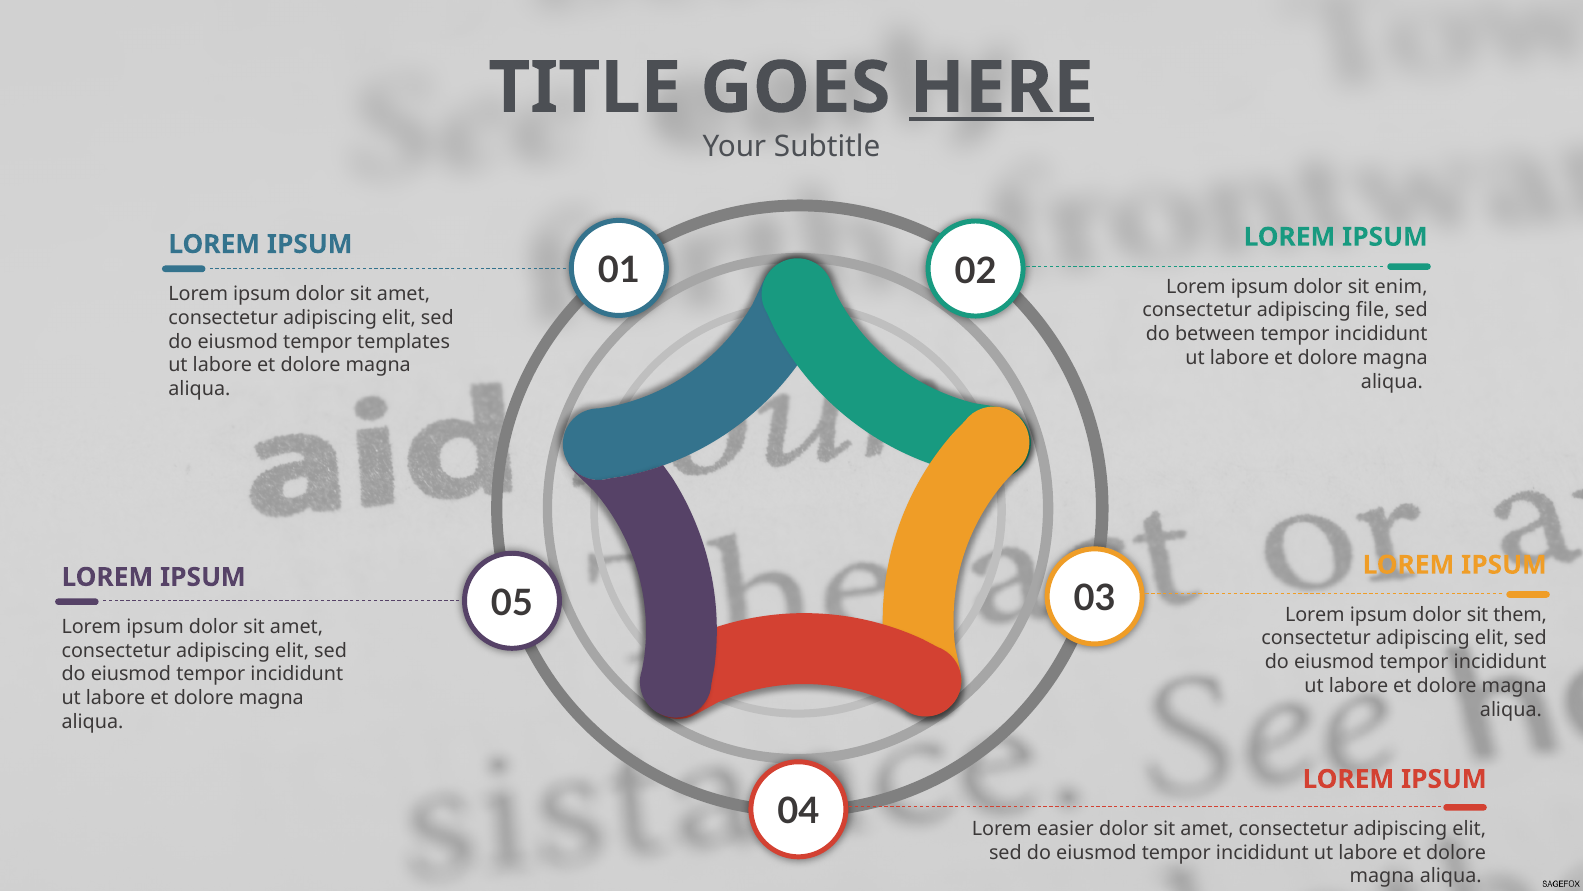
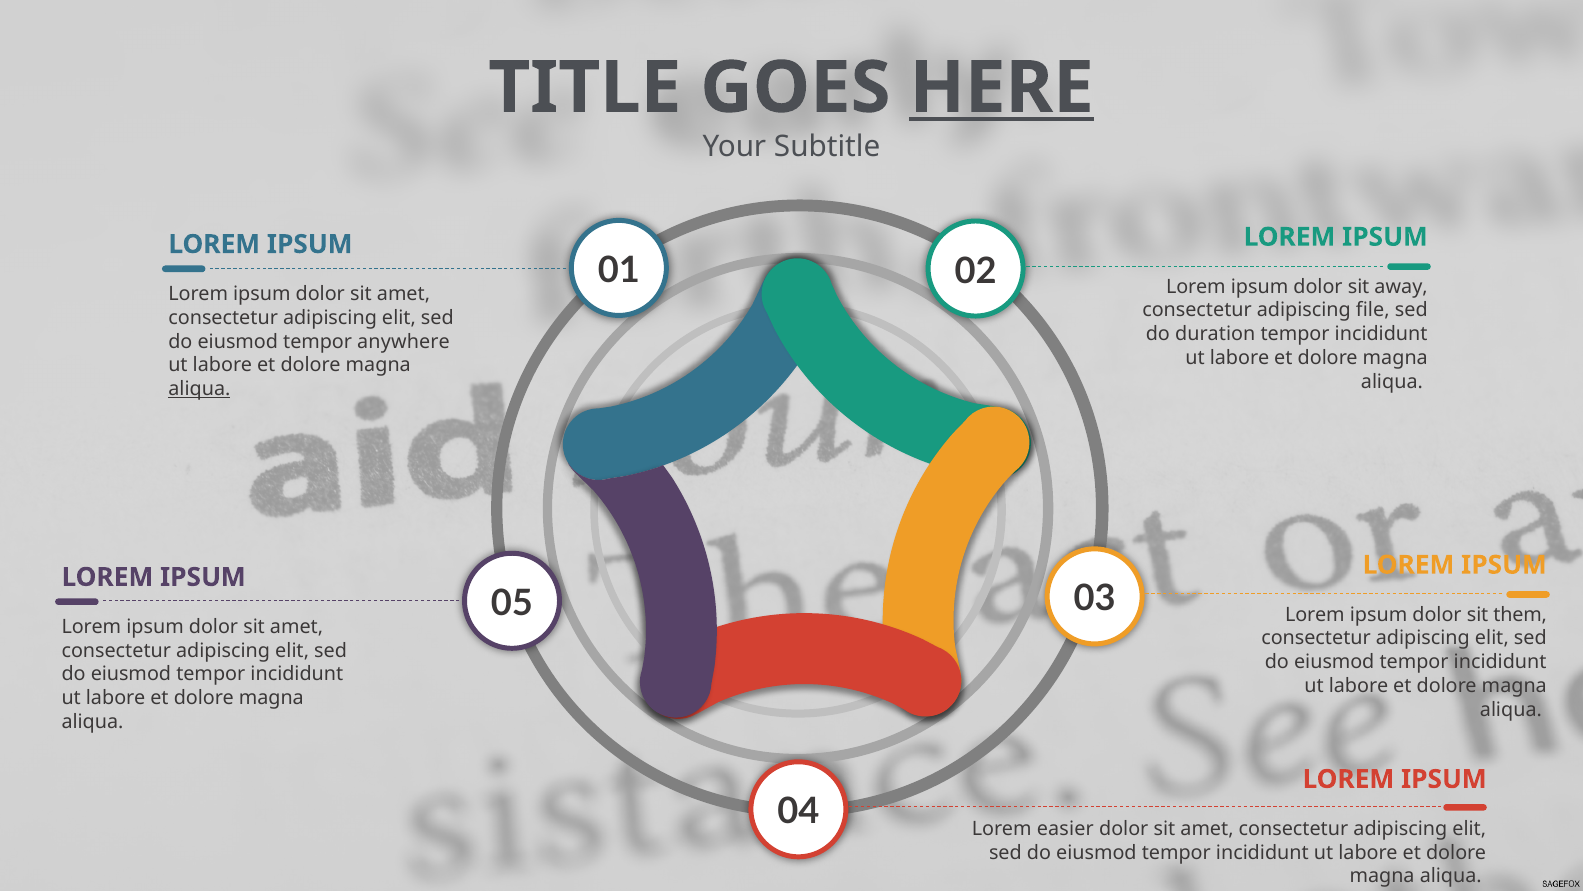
enim: enim -> away
between: between -> duration
templates: templates -> anywhere
aliqua at (199, 389) underline: none -> present
